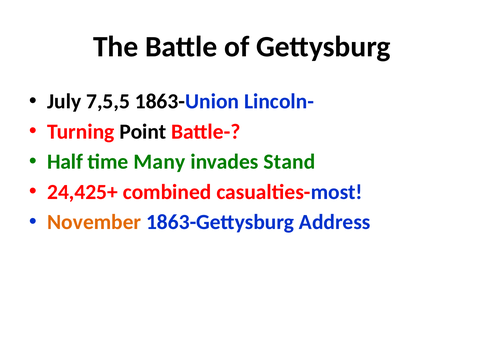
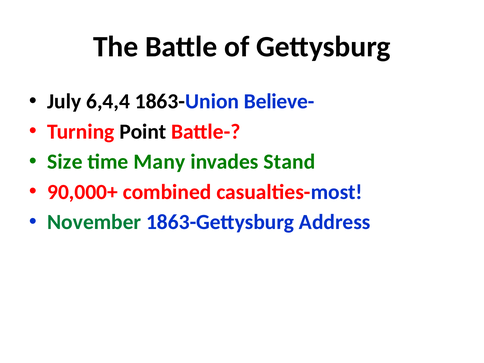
7,5,5: 7,5,5 -> 6,4,4
Lincoln-: Lincoln- -> Believe-
Half: Half -> Size
24,425+: 24,425+ -> 90,000+
November colour: orange -> green
